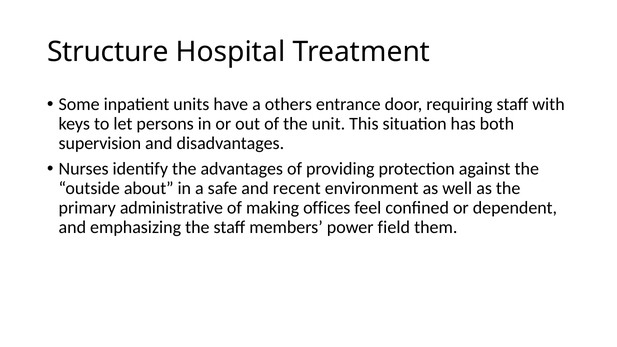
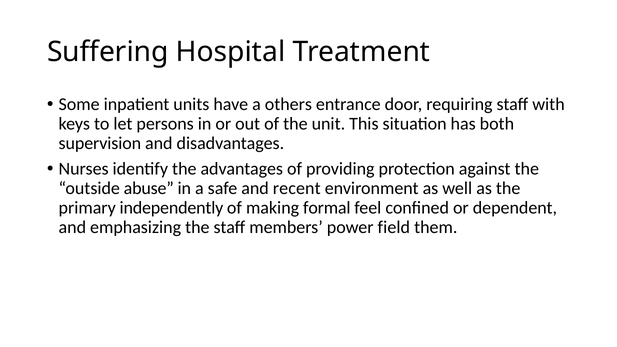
Structure: Structure -> Suffering
about: about -> abuse
administrative: administrative -> independently
offices: offices -> formal
